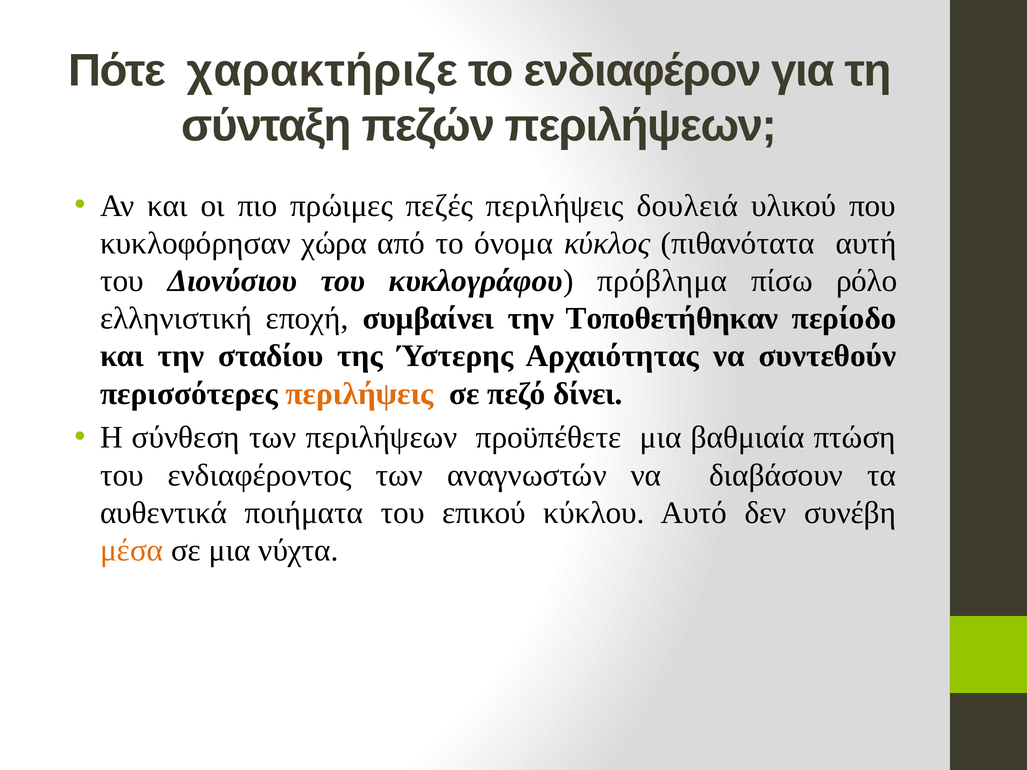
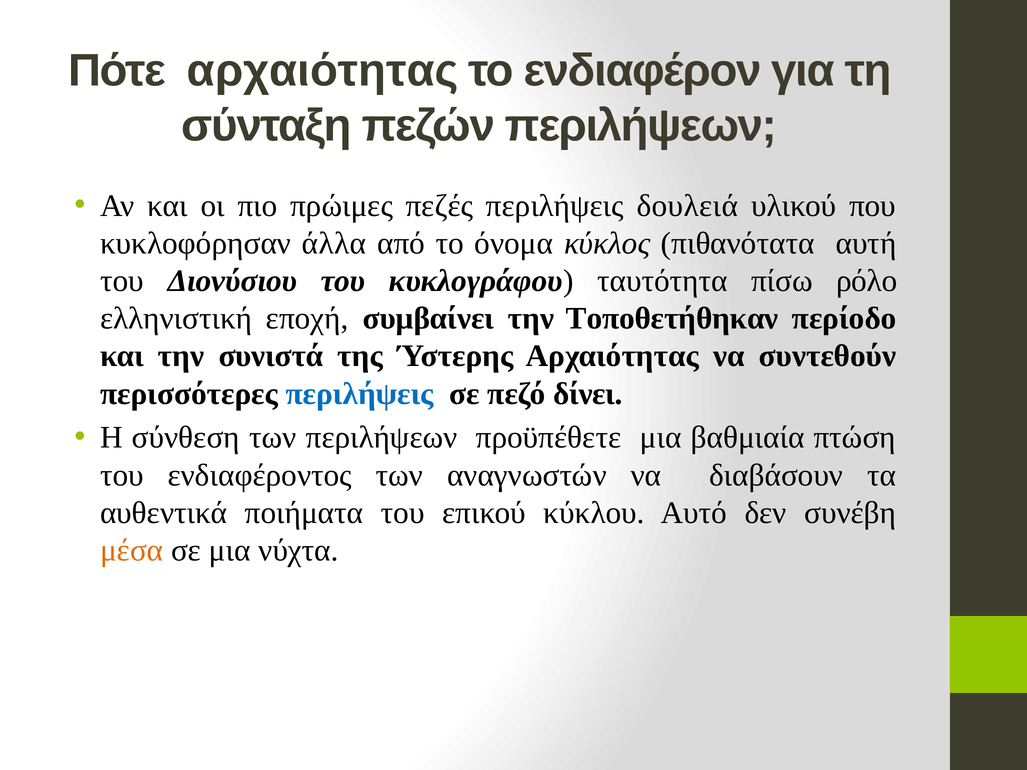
Πότε χαρακτήριζε: χαρακτήριζε -> αρχαιότητας
χώρα: χώρα -> άλλα
πρόβλημα: πρόβλημα -> ταυτότητα
σταδίου: σταδίου -> συνιστά
περιλήψεις at (360, 394) colour: orange -> blue
